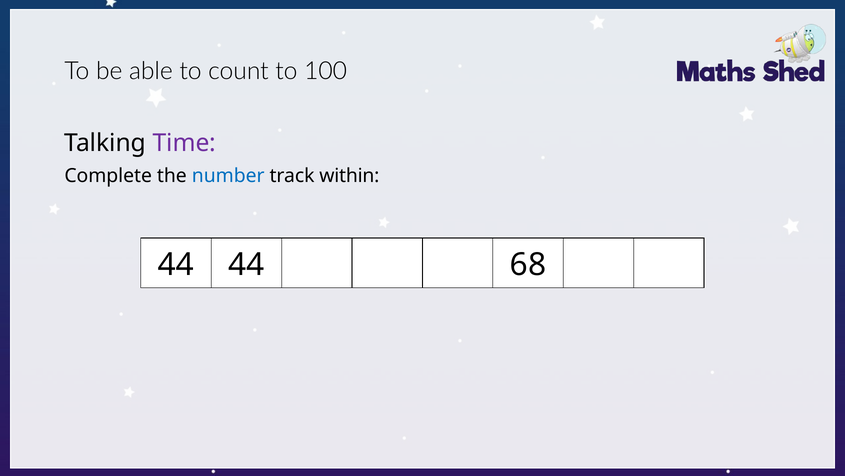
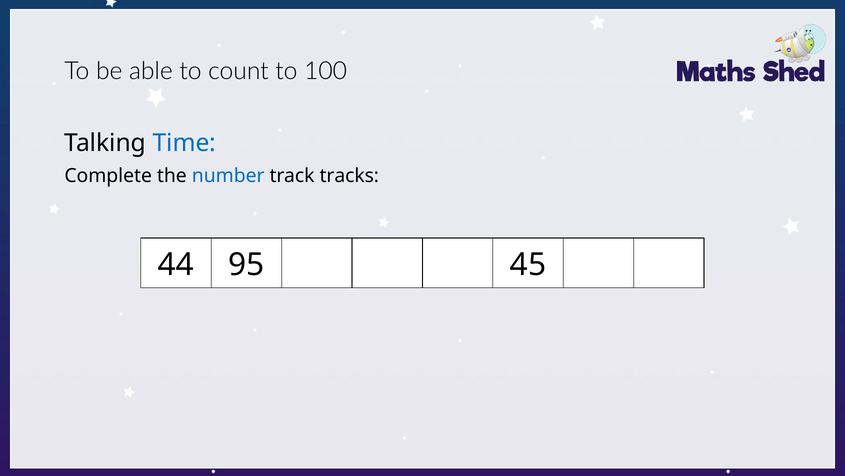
Time colour: purple -> blue
within: within -> tracks
44 44: 44 -> 95
68: 68 -> 45
